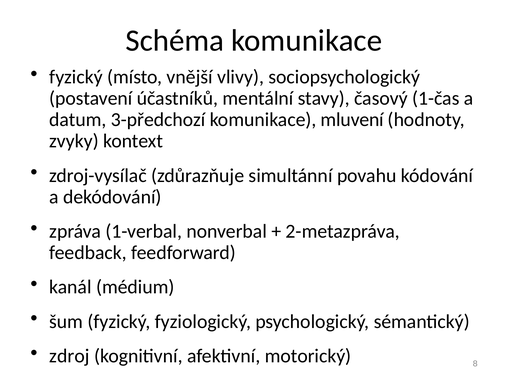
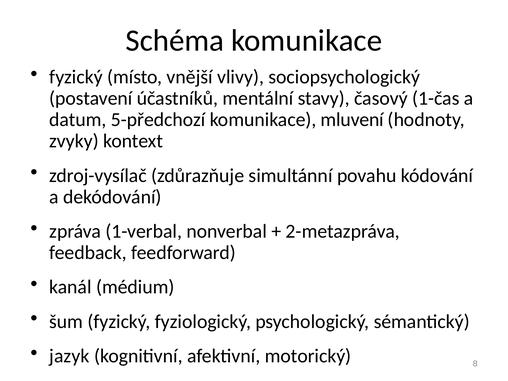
3-předchozí: 3-předchozí -> 5-předchozí
zdroj: zdroj -> jazyk
